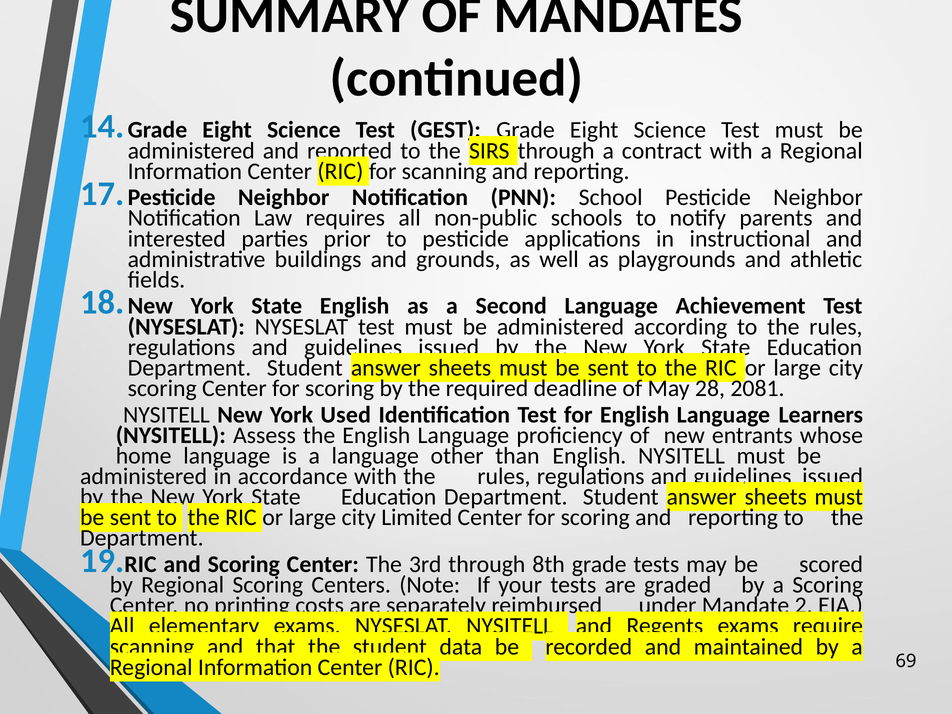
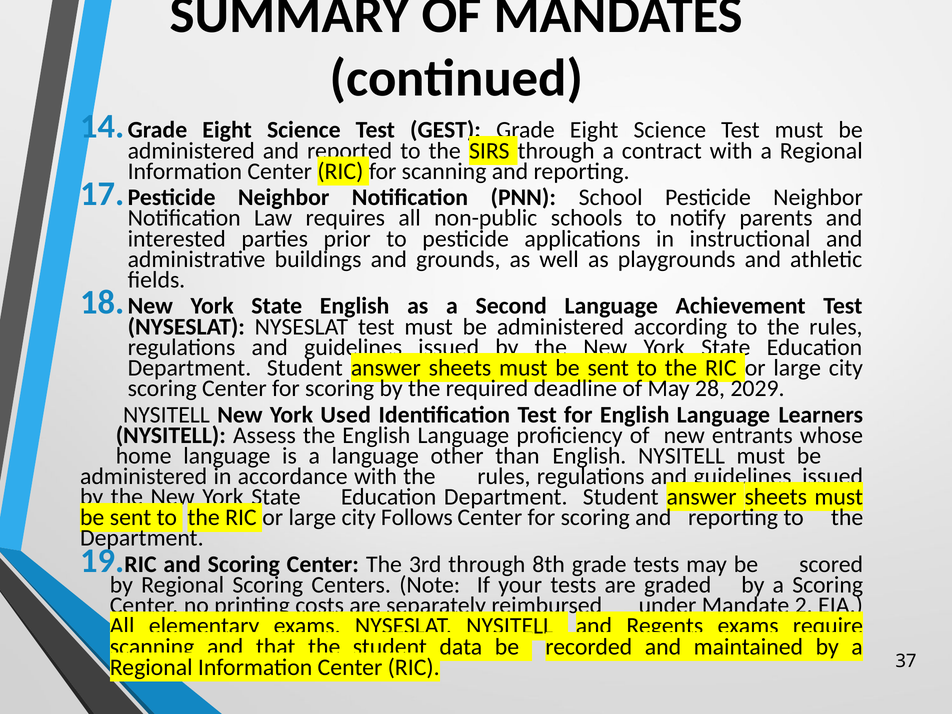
2081: 2081 -> 2029
Limited: Limited -> Follows
69: 69 -> 37
